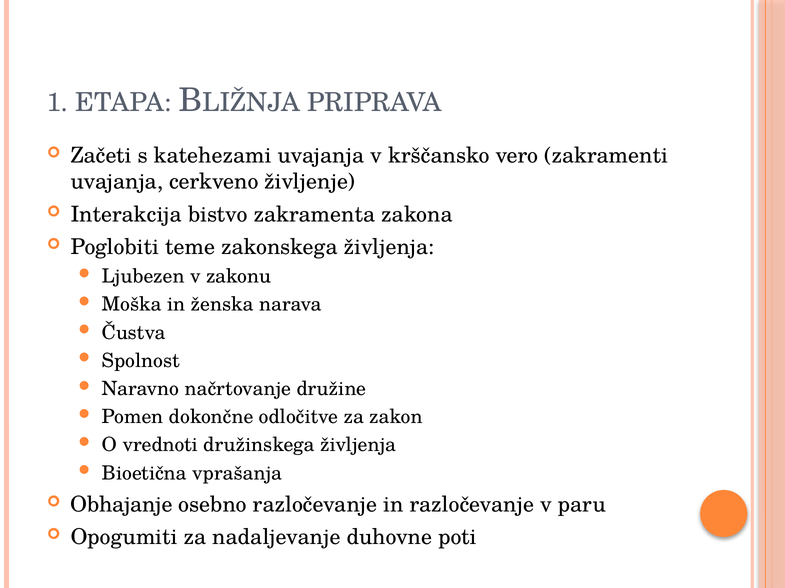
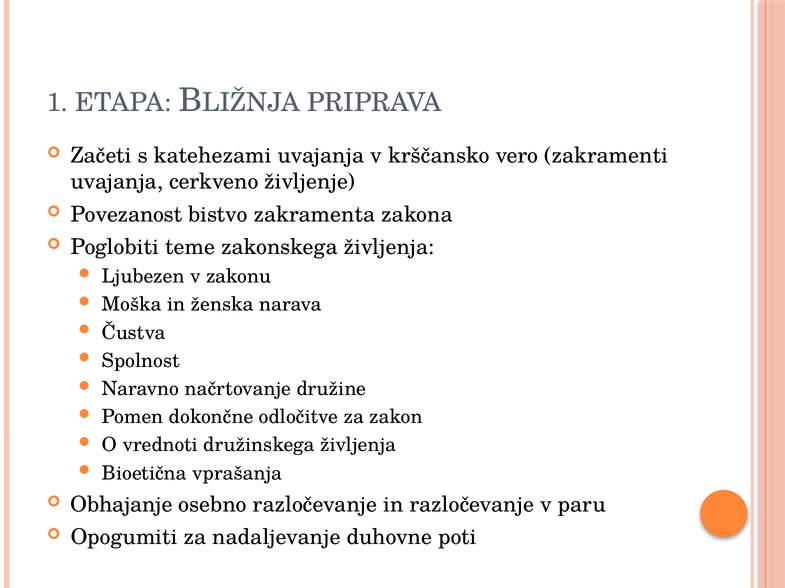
Interakcija: Interakcija -> Povezanost
